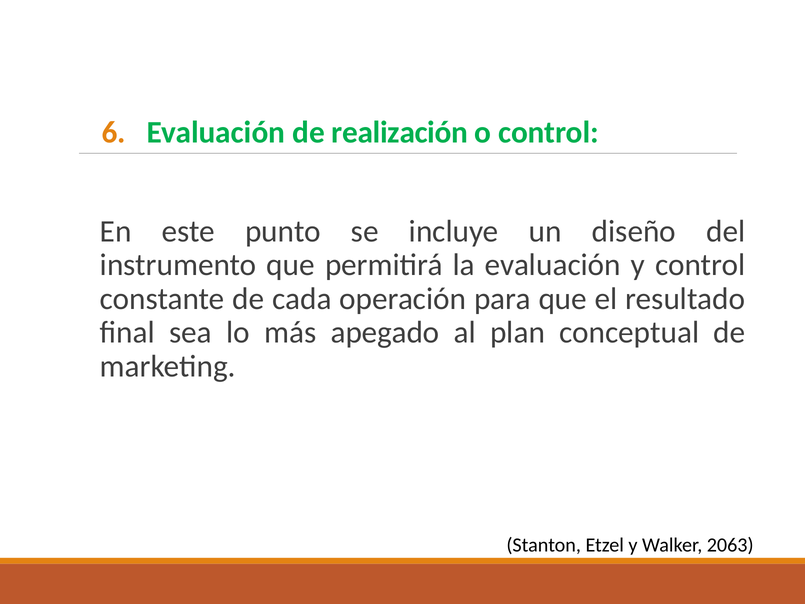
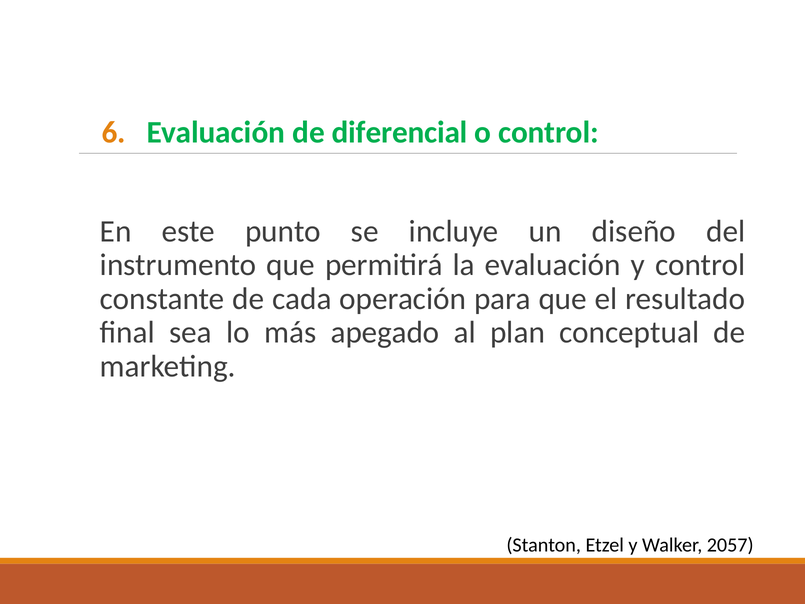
realización: realización -> diferencial
2063: 2063 -> 2057
